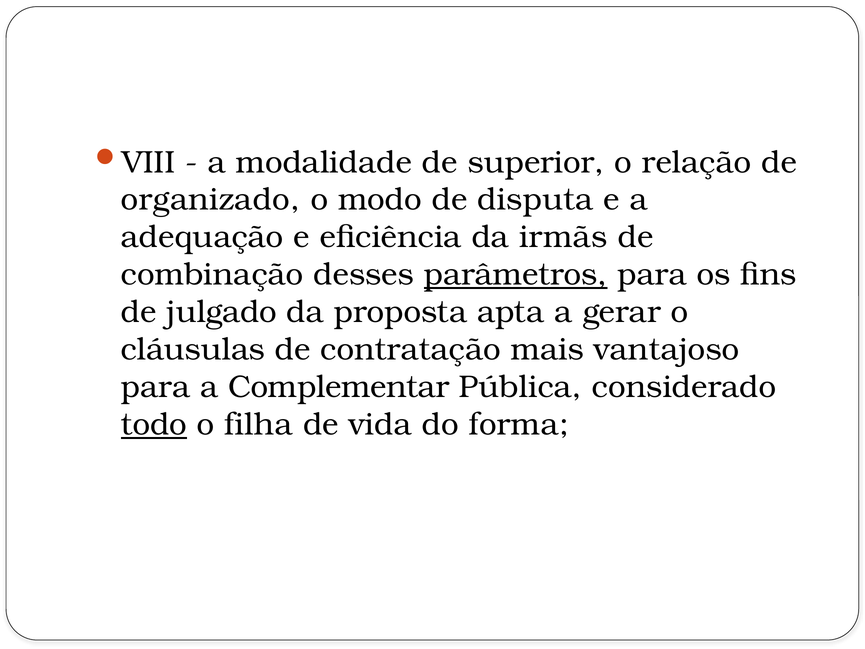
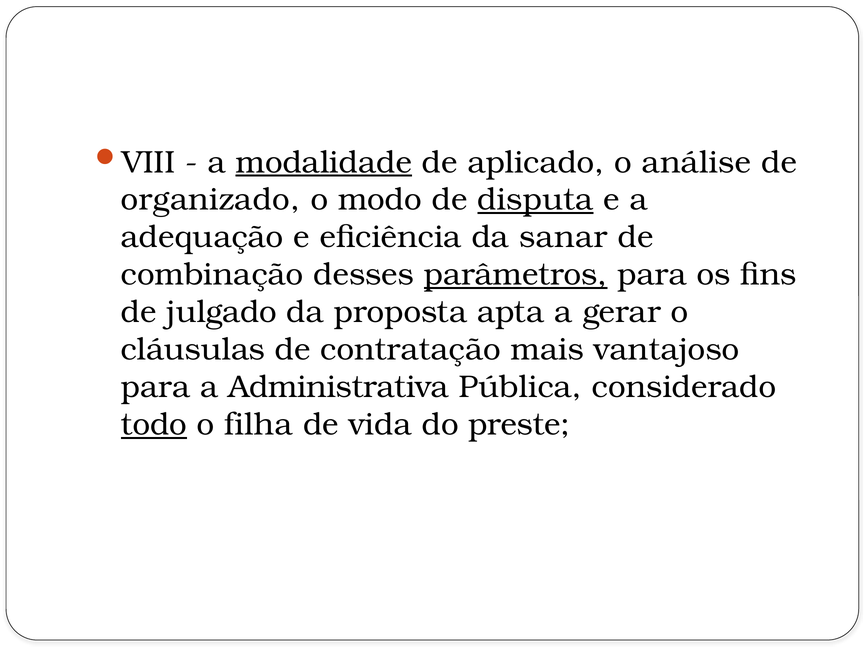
modalidade underline: none -> present
superior: superior -> aplicado
relação: relação -> análise
disputa underline: none -> present
irmãs: irmãs -> sanar
Complementar: Complementar -> Administrativa
forma: forma -> preste
